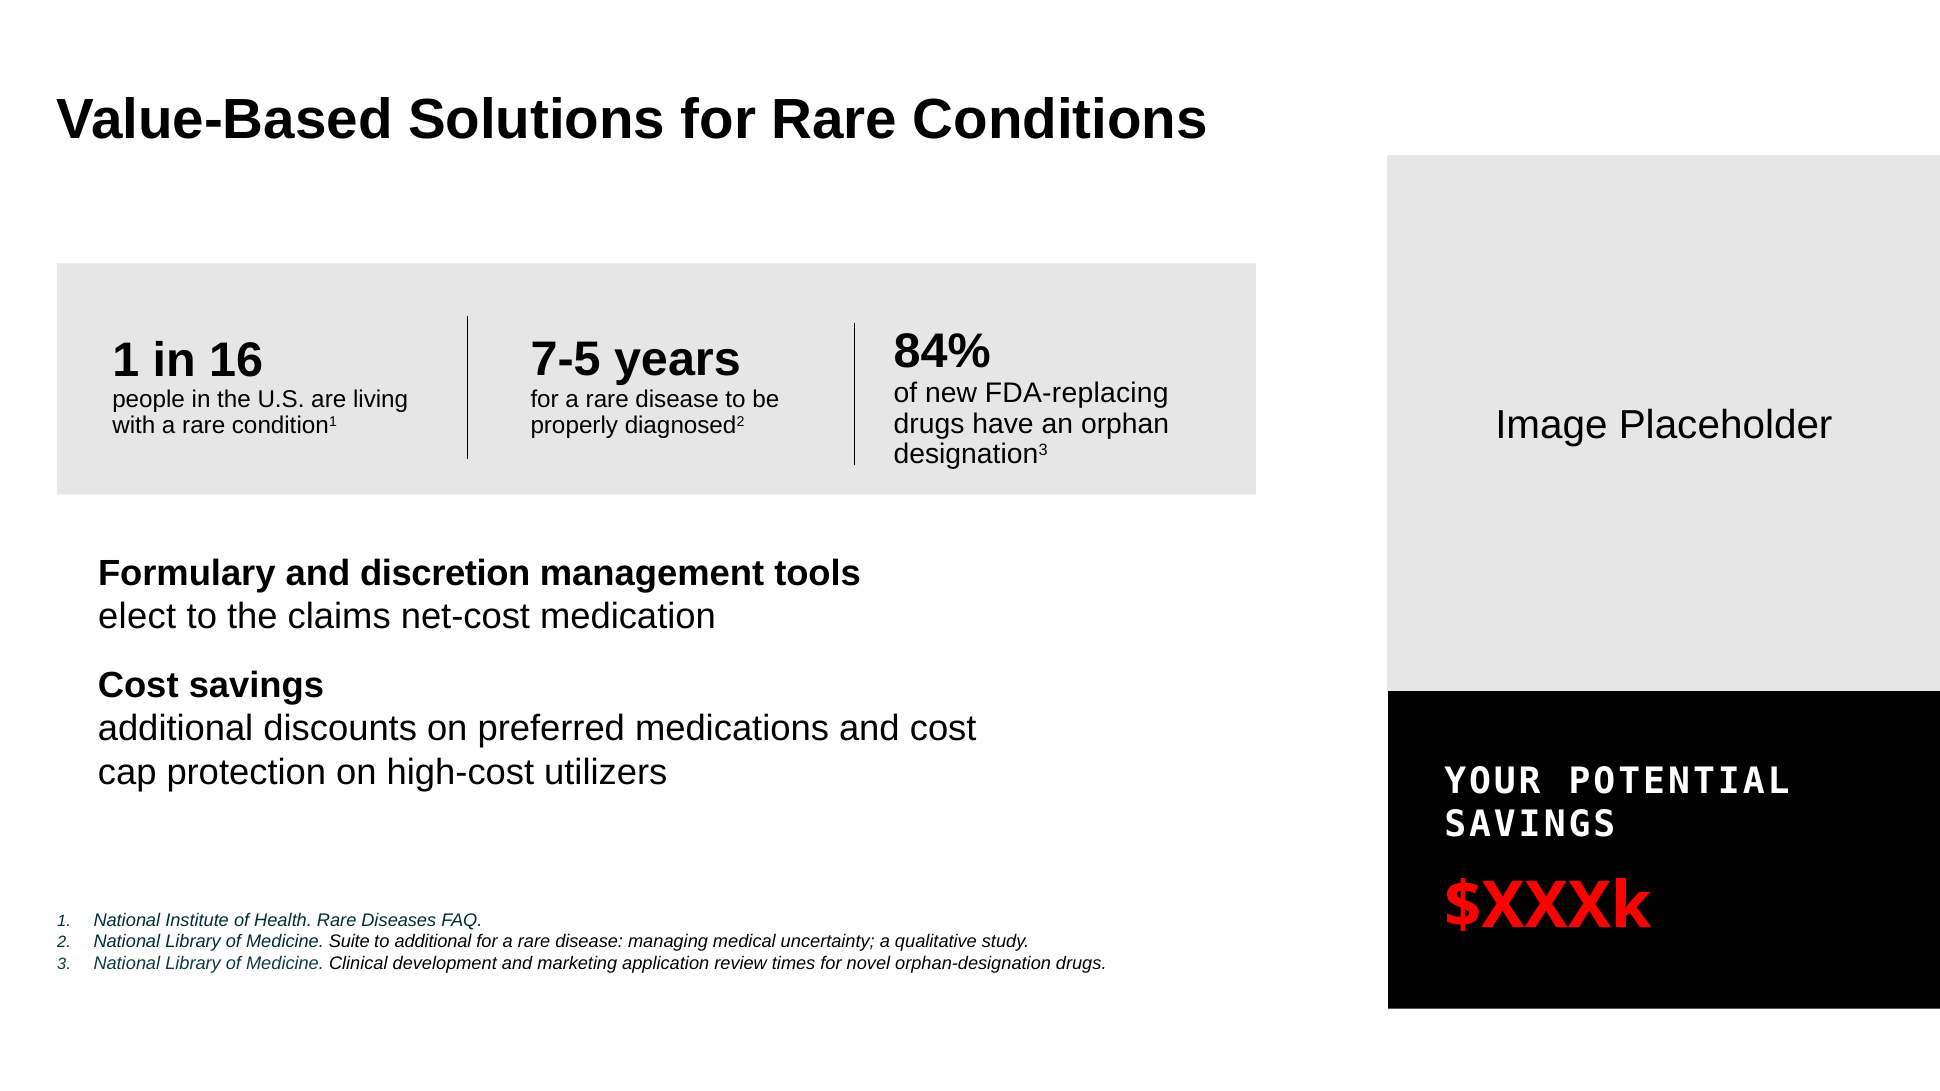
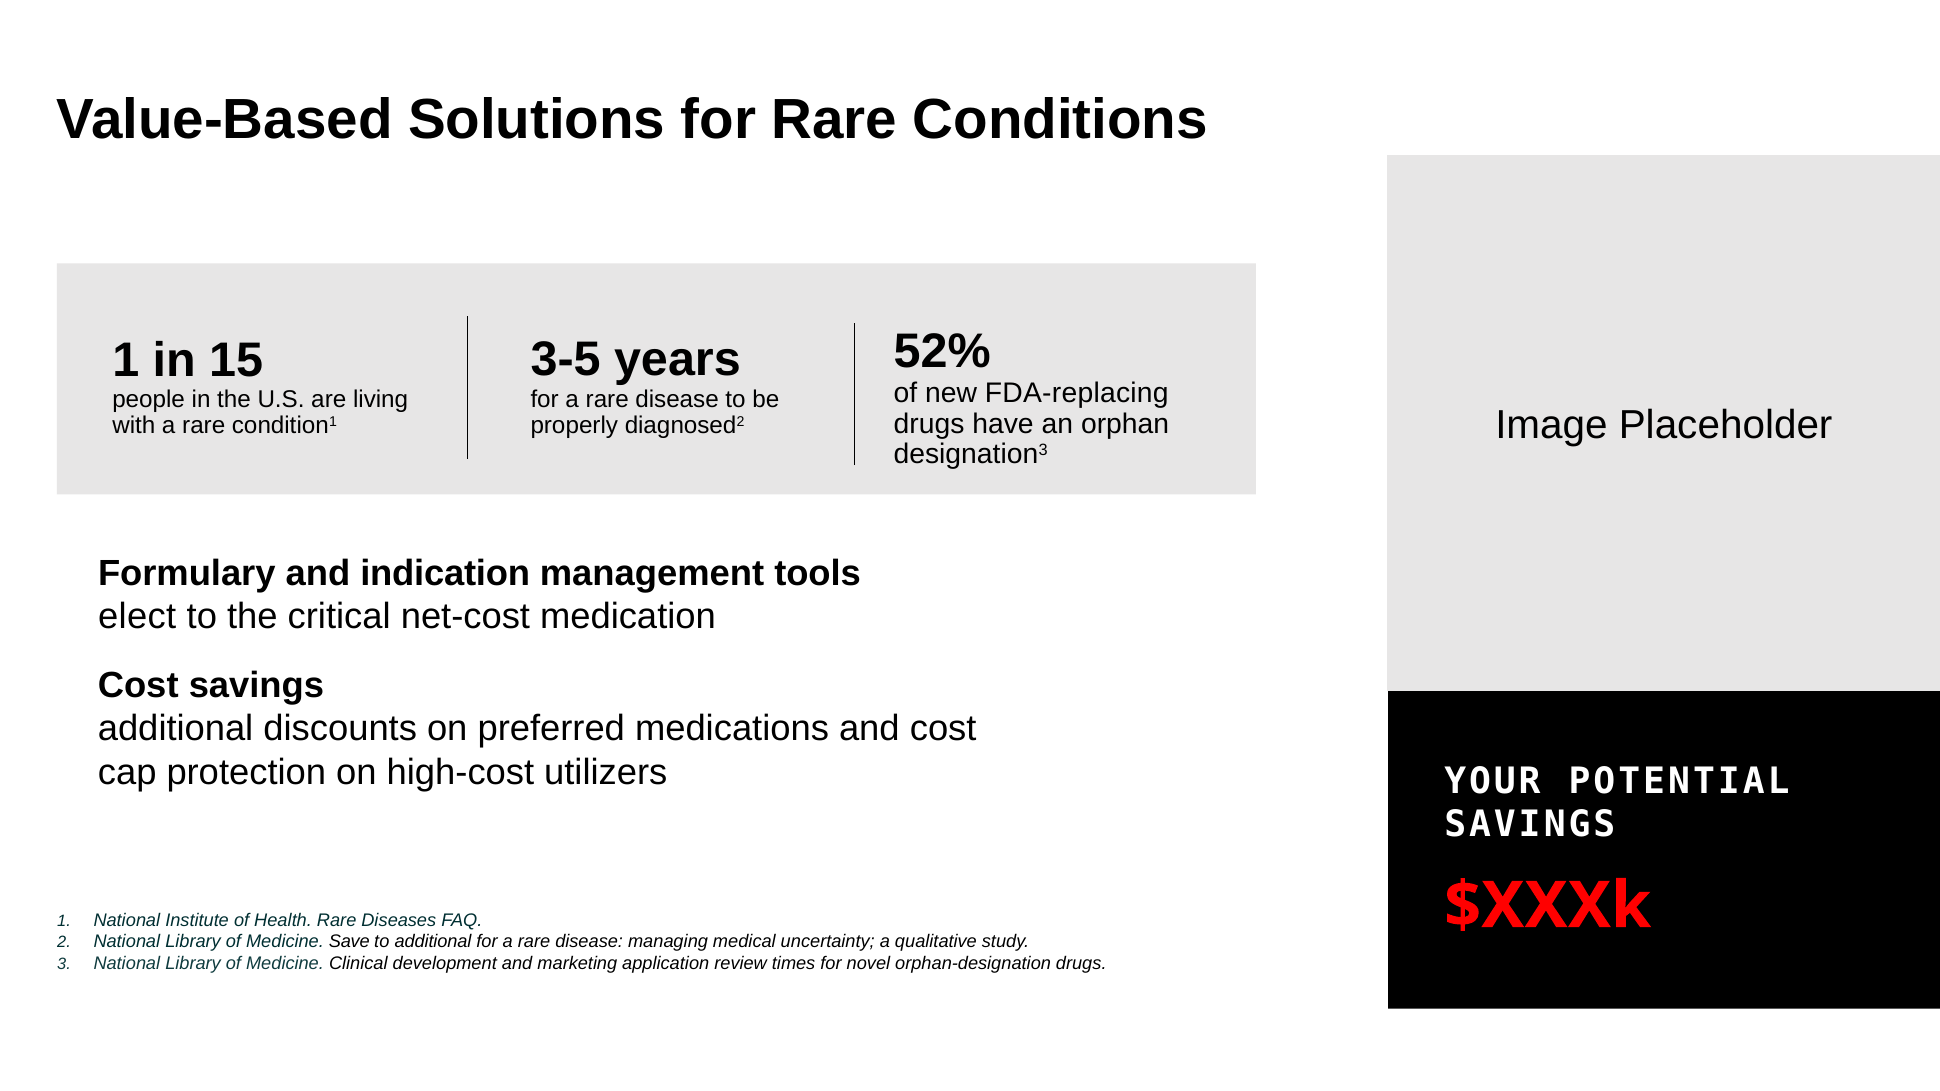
84%: 84% -> 52%
7-5: 7-5 -> 3-5
16: 16 -> 15
discretion: discretion -> indication
claims: claims -> critical
Suite: Suite -> Save
